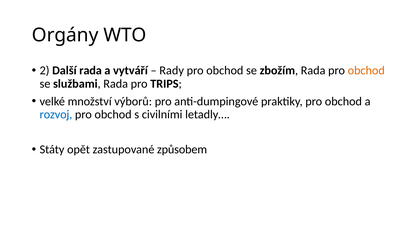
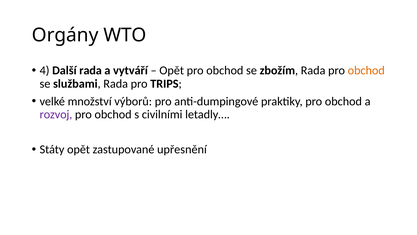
2: 2 -> 4
Rady at (172, 71): Rady -> Opět
rozvoj colour: blue -> purple
způsobem: způsobem -> upřesnění
